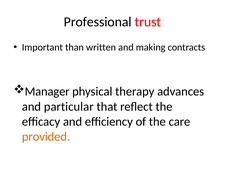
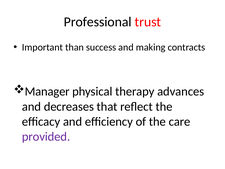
written: written -> success
particular: particular -> decreases
provided colour: orange -> purple
